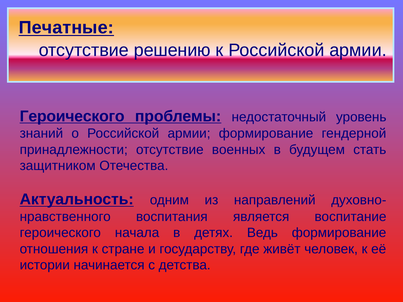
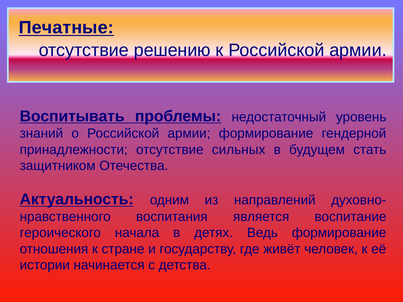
Героического at (72, 116): Героического -> Воспитывать
военных: военных -> сильных
